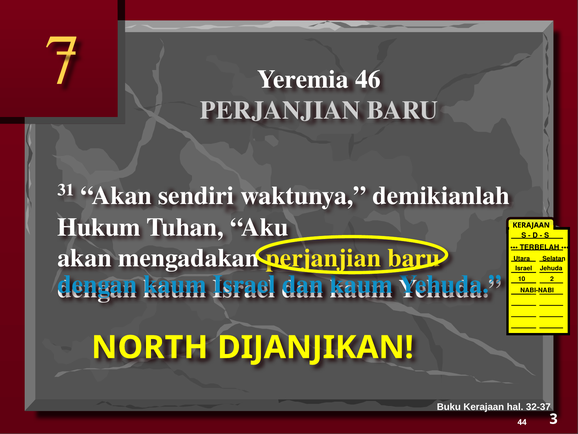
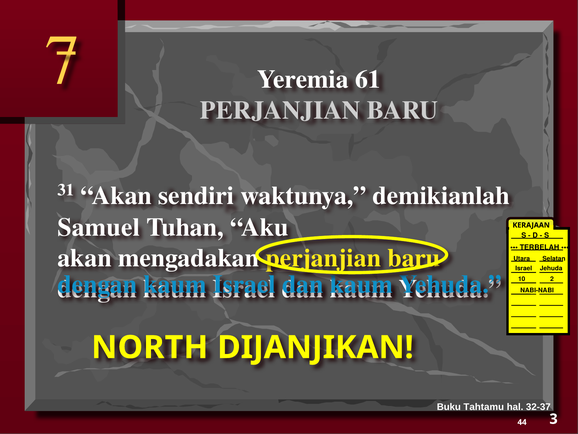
46: 46 -> 61
Hukum: Hukum -> Samuel
Buku Kerajaan: Kerajaan -> Tahtamu
